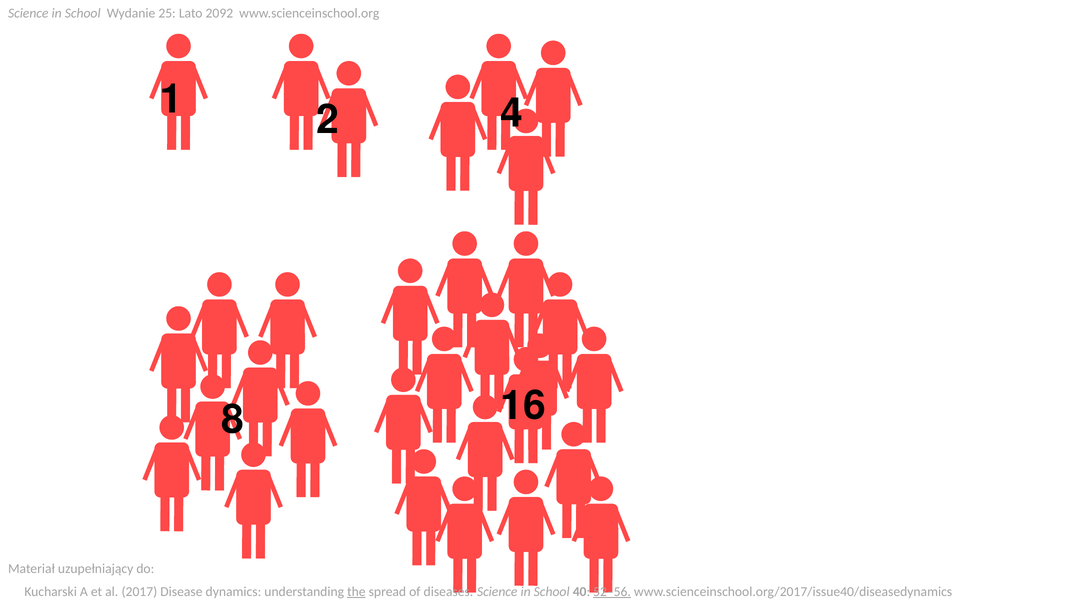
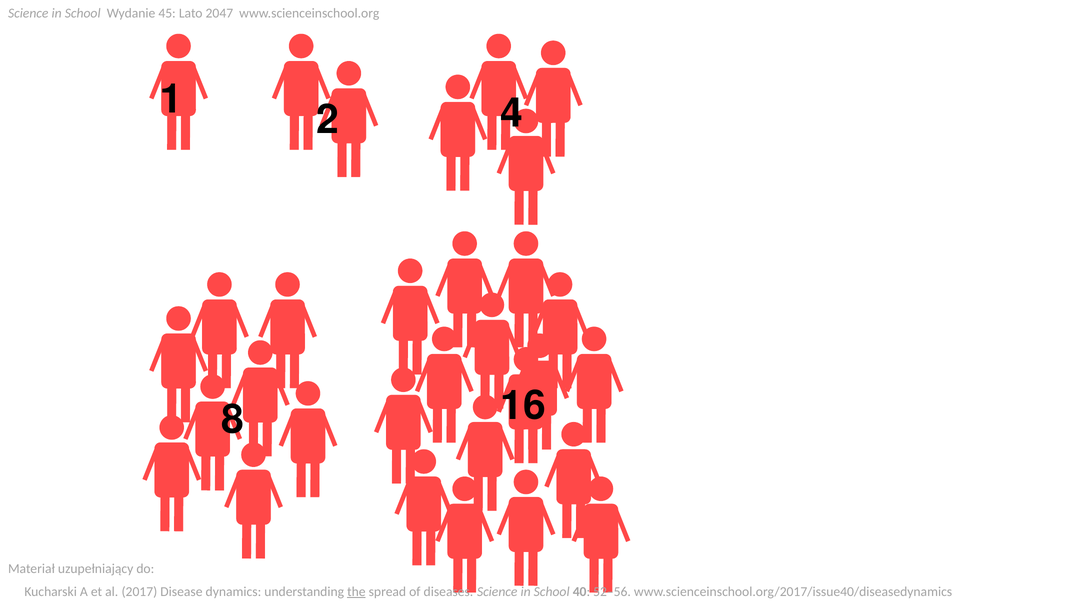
25: 25 -> 45
2092: 2092 -> 2047
52–56 underline: present -> none
